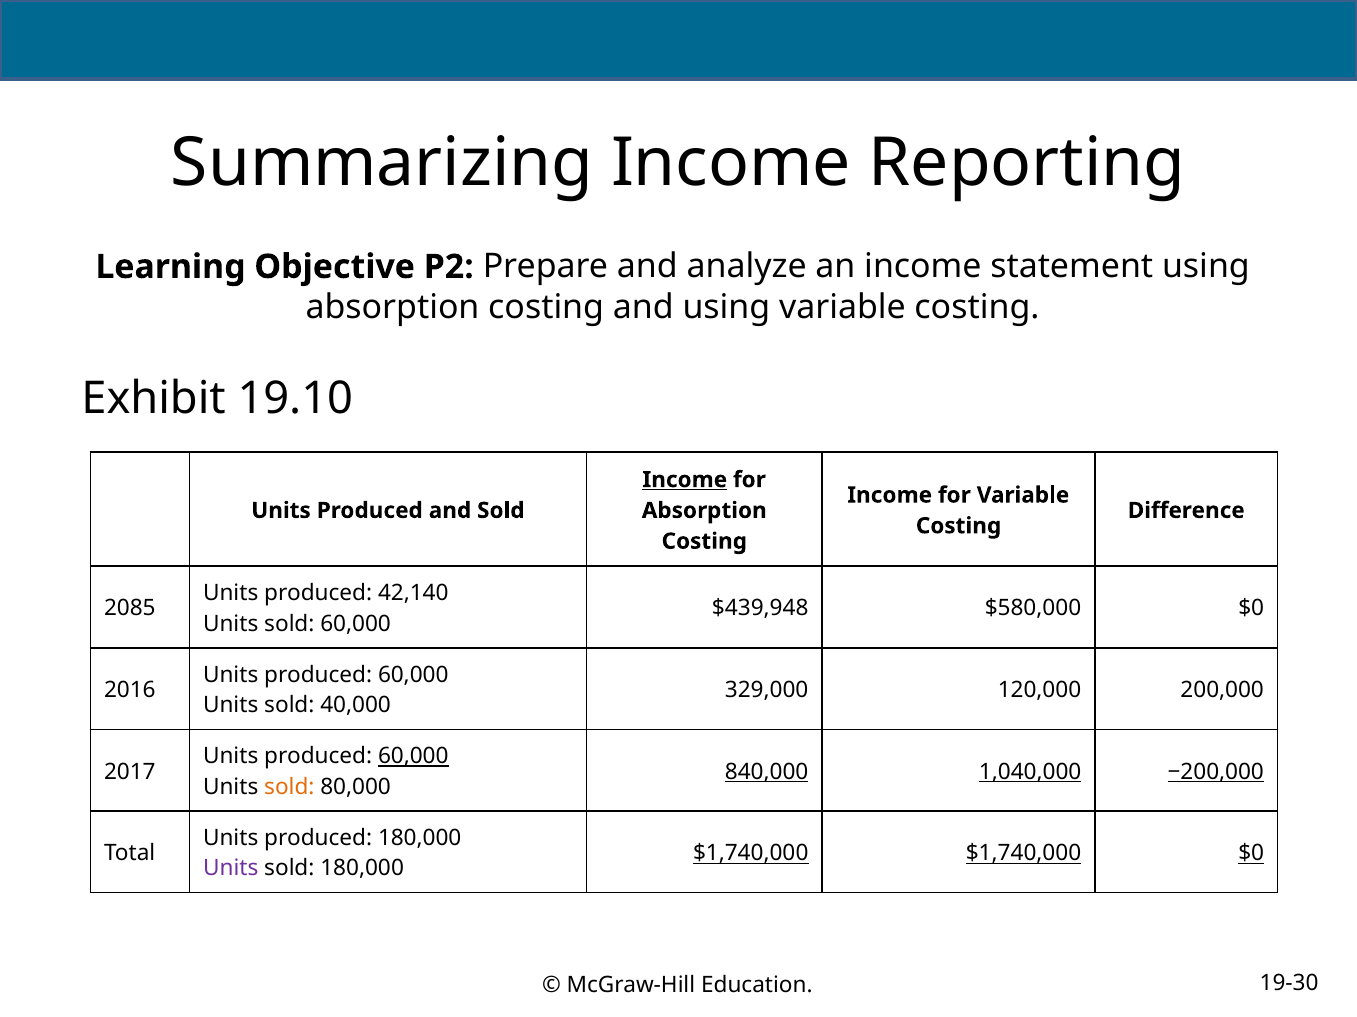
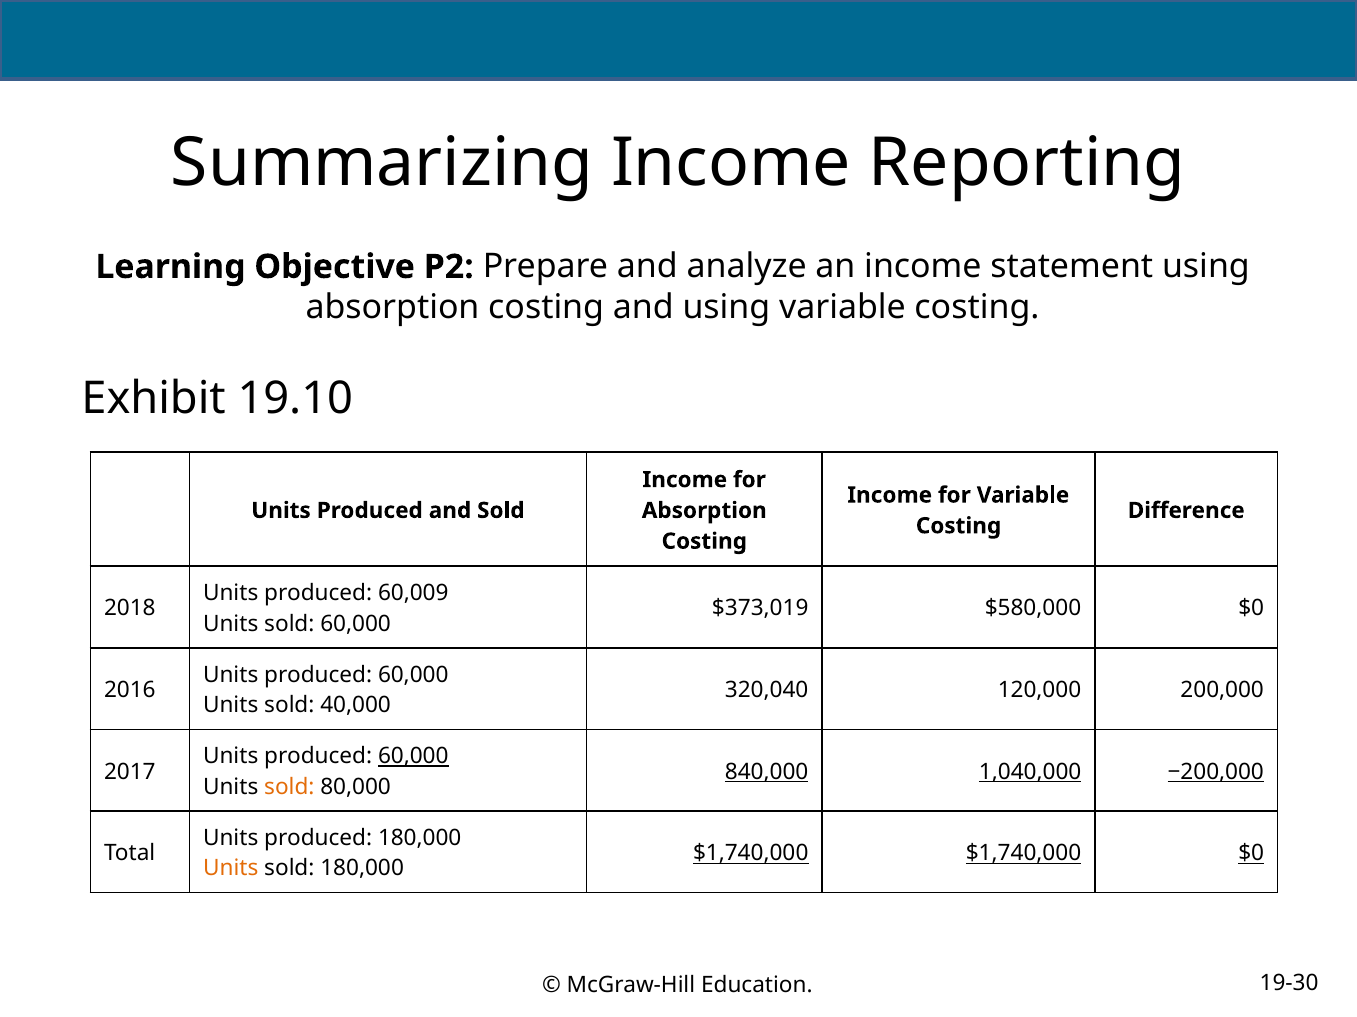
Income at (685, 480) underline: present -> none
42,140: 42,140 -> 60,009
2085: 2085 -> 2018
$439,948: $439,948 -> $373,019
329,000: 329,000 -> 320,040
Units at (231, 869) colour: purple -> orange
